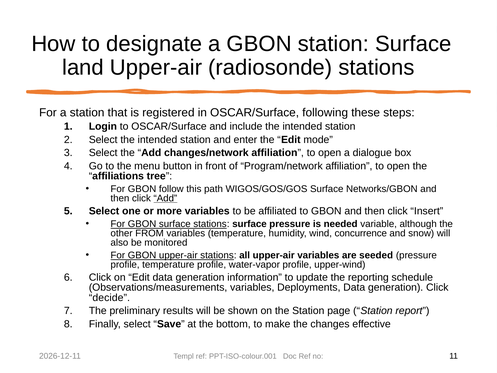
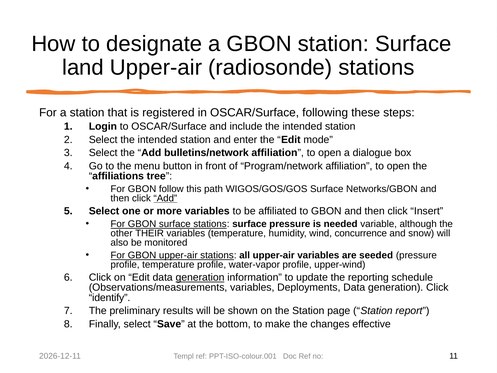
changes/network: changes/network -> bulletins/network
FROM: FROM -> THEIR
generation at (200, 277) underline: none -> present
decide: decide -> identify
